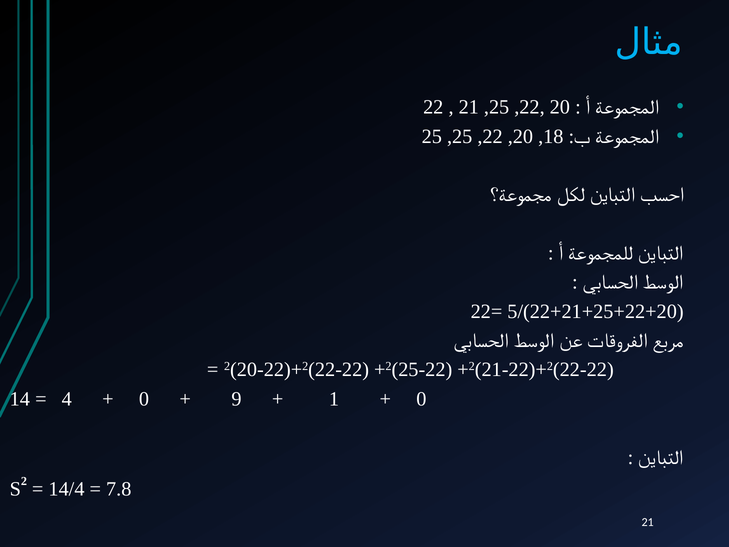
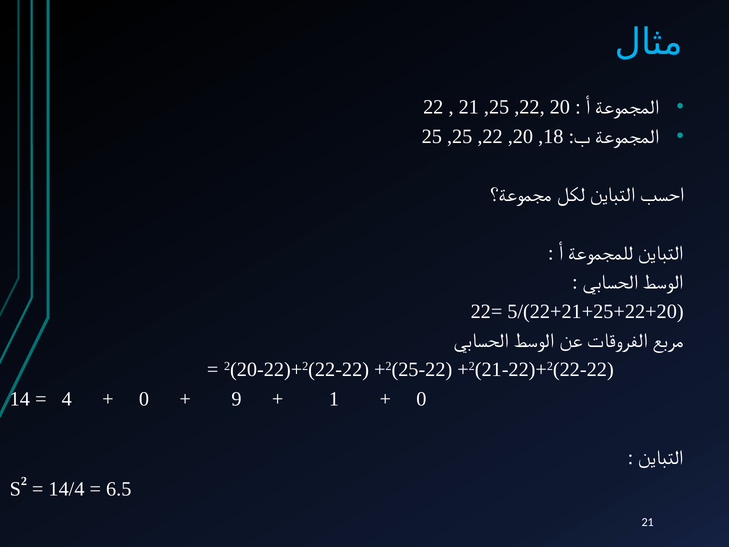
7.8: 7.8 -> 6.5
